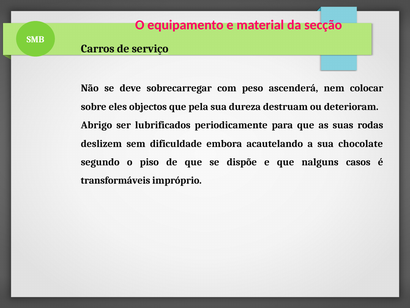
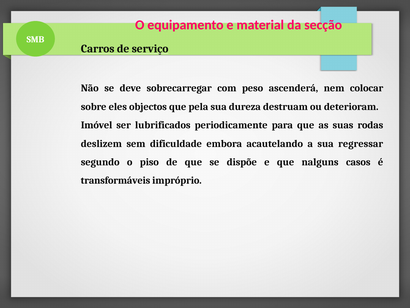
Abrigo: Abrigo -> Imóvel
chocolate: chocolate -> regressar
